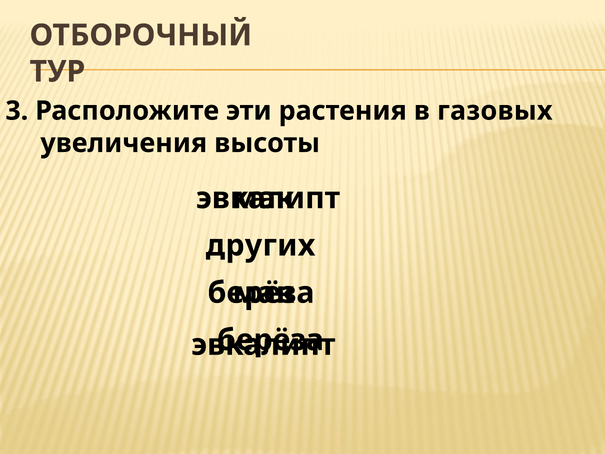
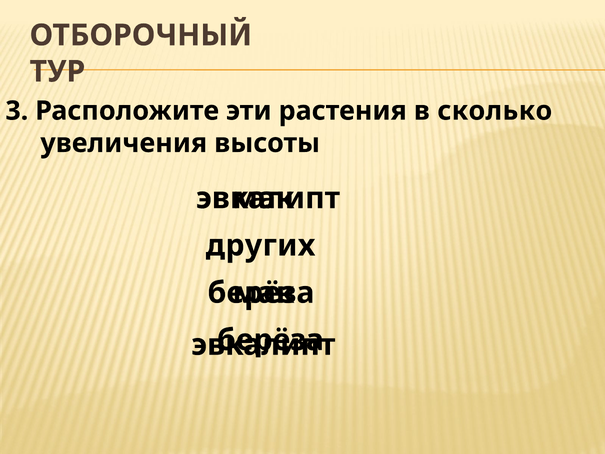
газовых: газовых -> сколько
